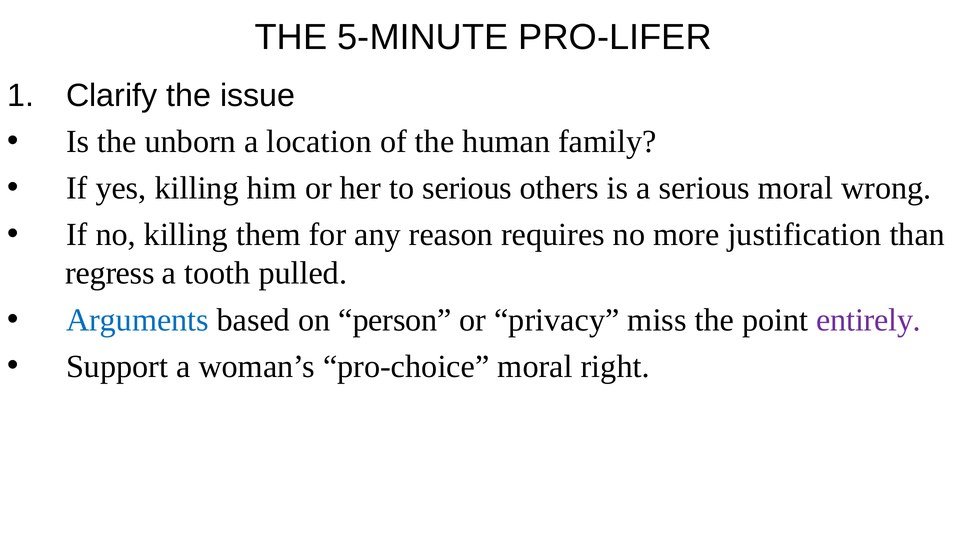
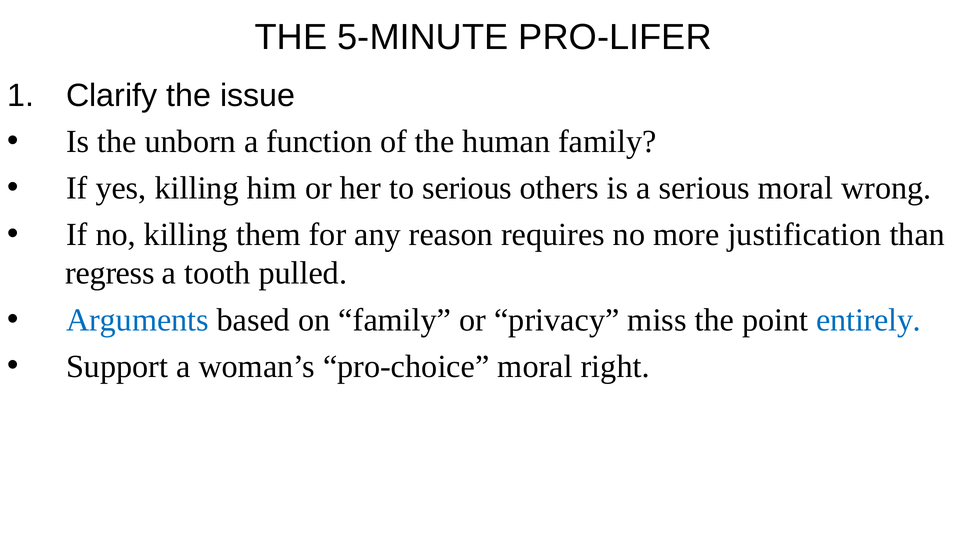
location: location -> function
on person: person -> family
entirely colour: purple -> blue
